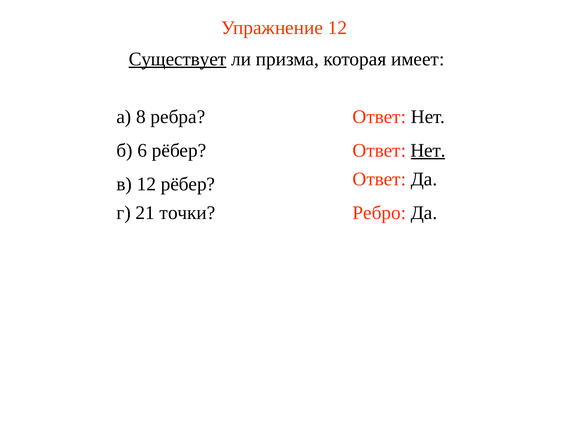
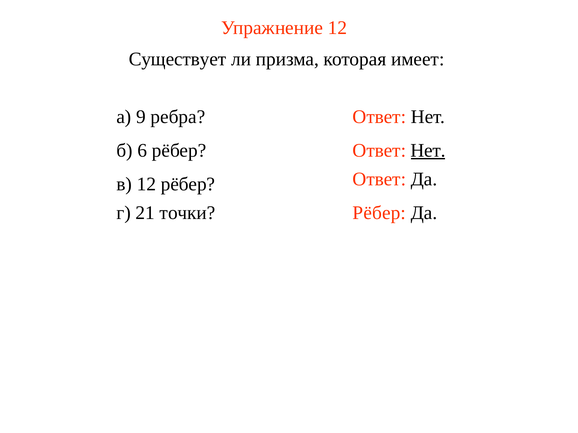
Существует underline: present -> none
8: 8 -> 9
Ребро at (379, 213): Ребро -> Рёбер
